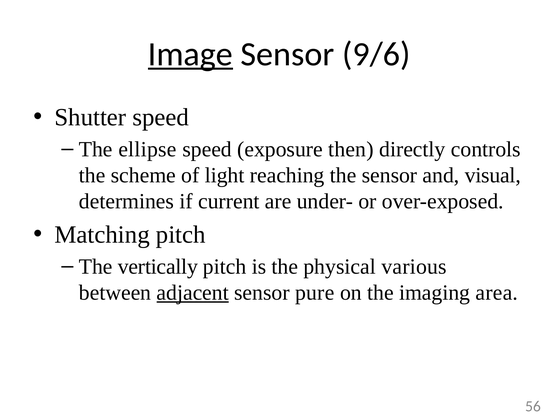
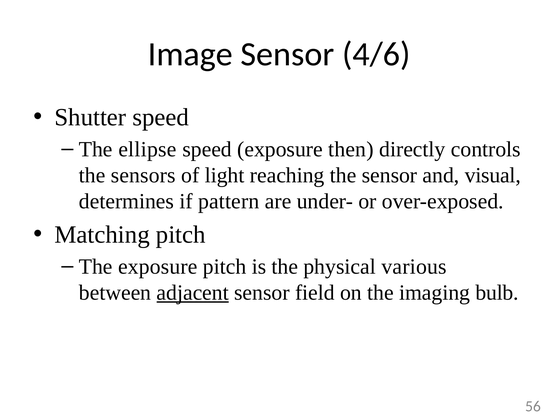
Image underline: present -> none
9/6: 9/6 -> 4/6
scheme: scheme -> sensors
current: current -> pattern
The vertically: vertically -> exposure
pure: pure -> field
area: area -> bulb
